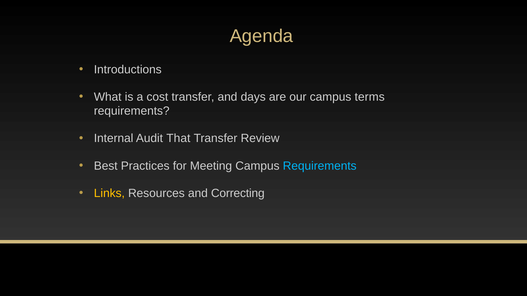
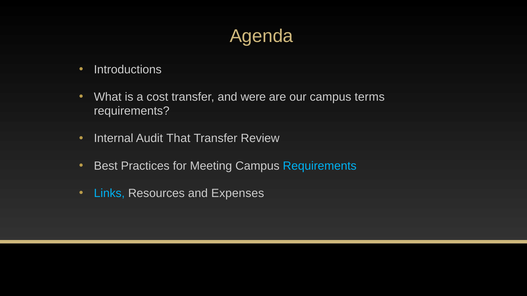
days: days -> were
Links colour: yellow -> light blue
Correcting: Correcting -> Expenses
